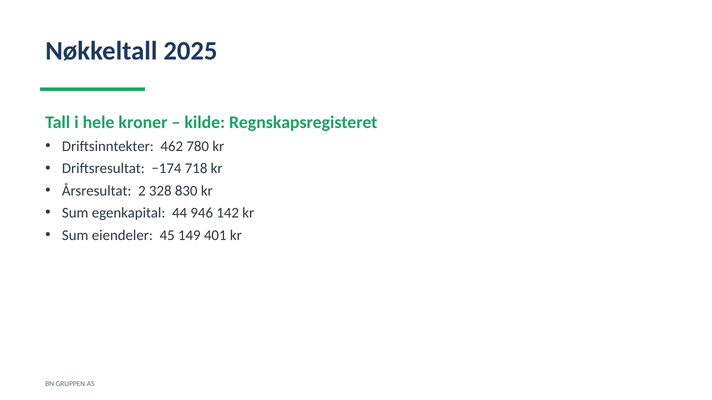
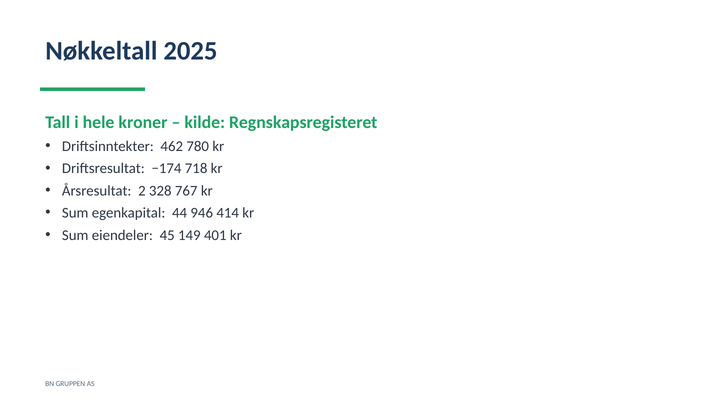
830: 830 -> 767
142: 142 -> 414
